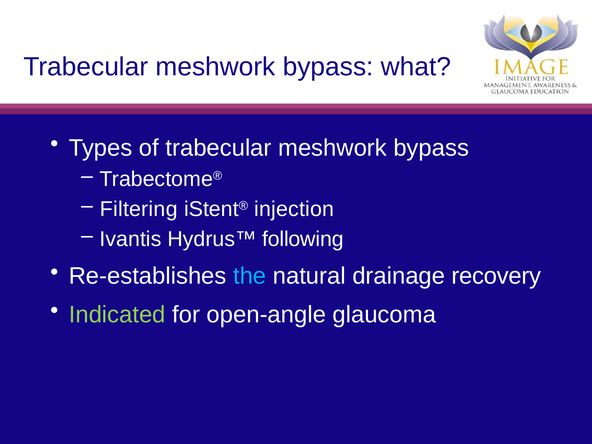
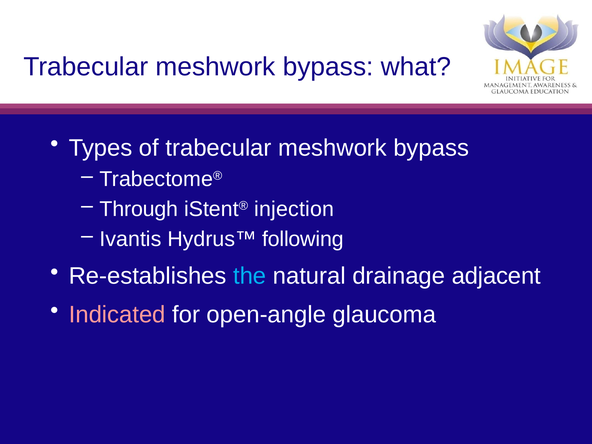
Filtering: Filtering -> Through
recovery: recovery -> adjacent
Indicated colour: light green -> pink
